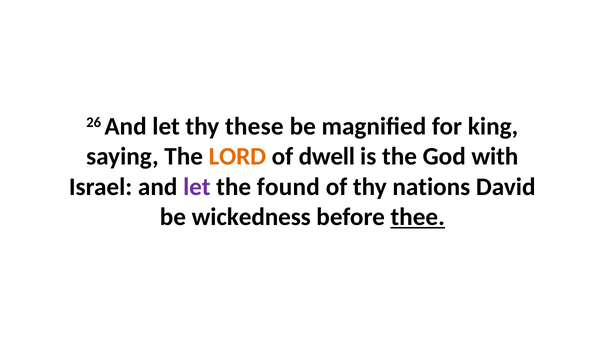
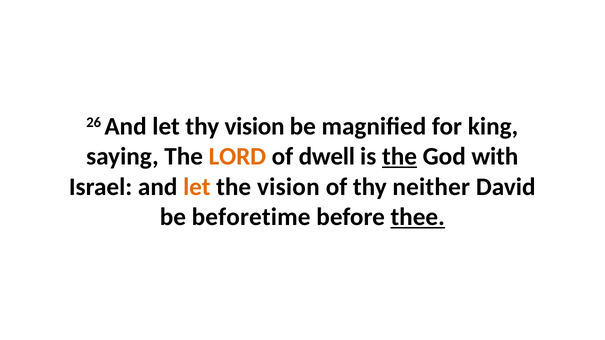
thy these: these -> vision
the at (400, 157) underline: none -> present
let at (197, 187) colour: purple -> orange
the found: found -> vision
nations: nations -> neither
wickedness: wickedness -> beforetime
